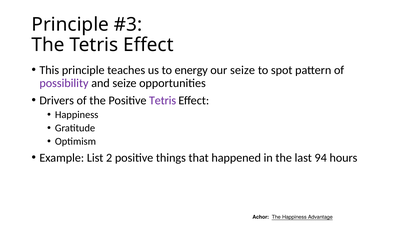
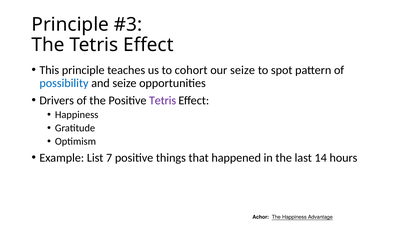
energy: energy -> cohort
possibility colour: purple -> blue
2: 2 -> 7
94: 94 -> 14
